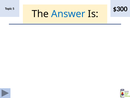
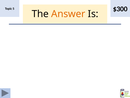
Answer colour: blue -> orange
